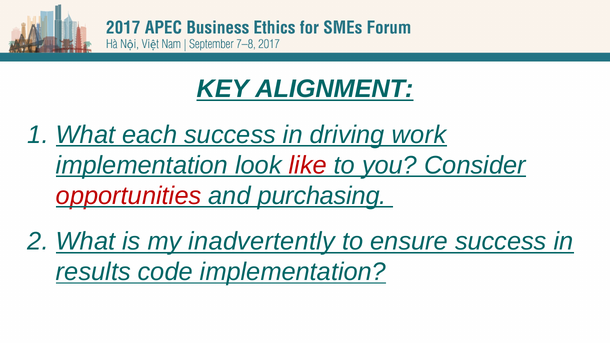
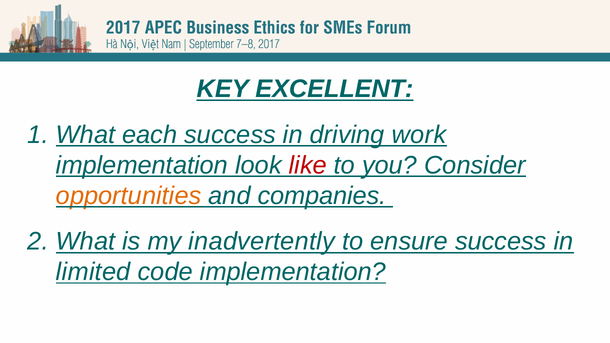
ALIGNMENT: ALIGNMENT -> EXCELLENT
opportunities colour: red -> orange
purchasing: purchasing -> companies
results: results -> limited
